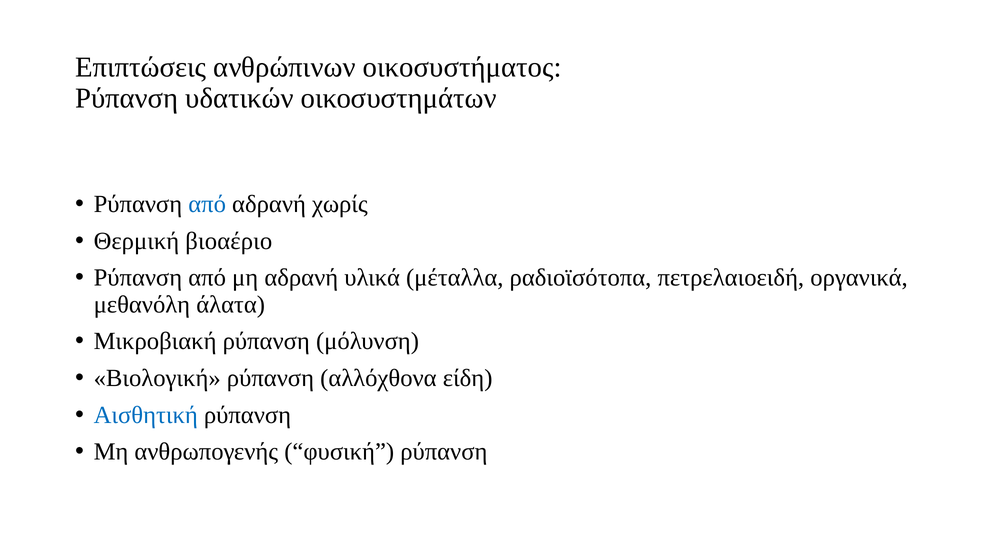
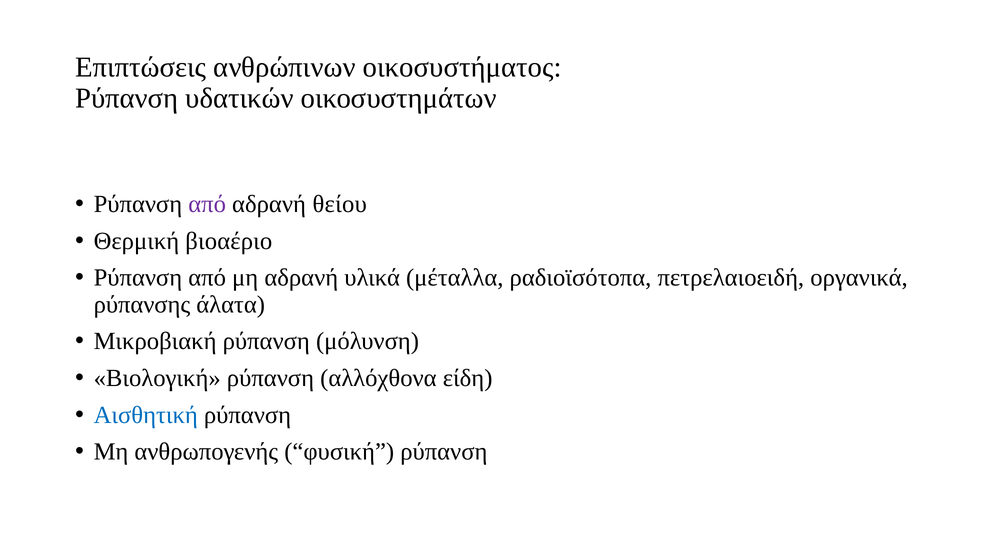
από at (207, 204) colour: blue -> purple
χωρίς: χωρίς -> θείου
μεθανόλη: μεθανόλη -> ρύπανσης
